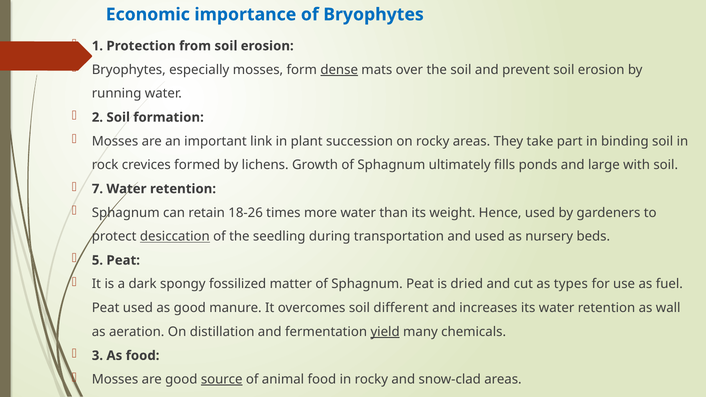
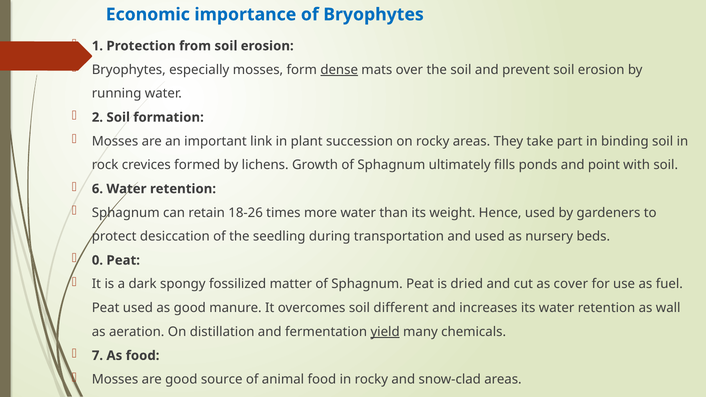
large: large -> point
7: 7 -> 6
desiccation underline: present -> none
5: 5 -> 0
types: types -> cover
3: 3 -> 7
source underline: present -> none
